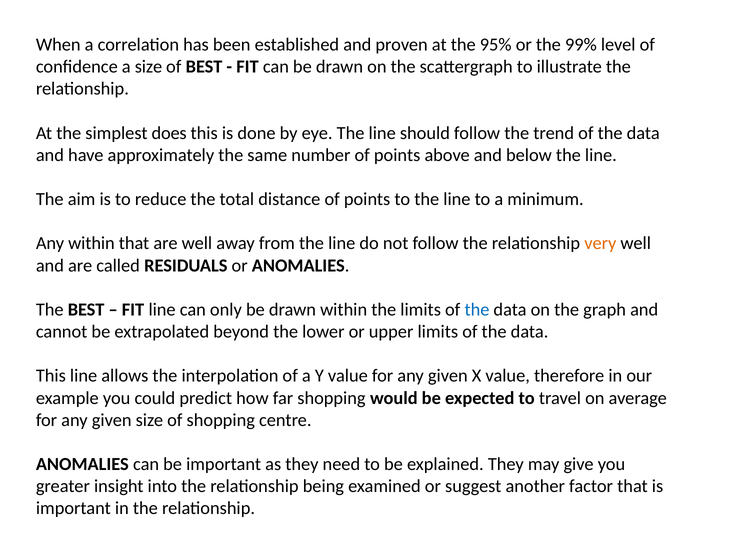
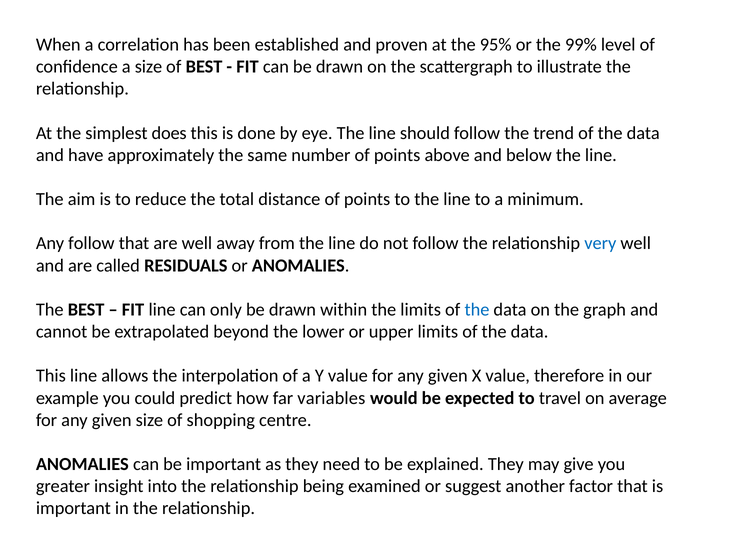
Any within: within -> follow
very colour: orange -> blue
far shopping: shopping -> variables
